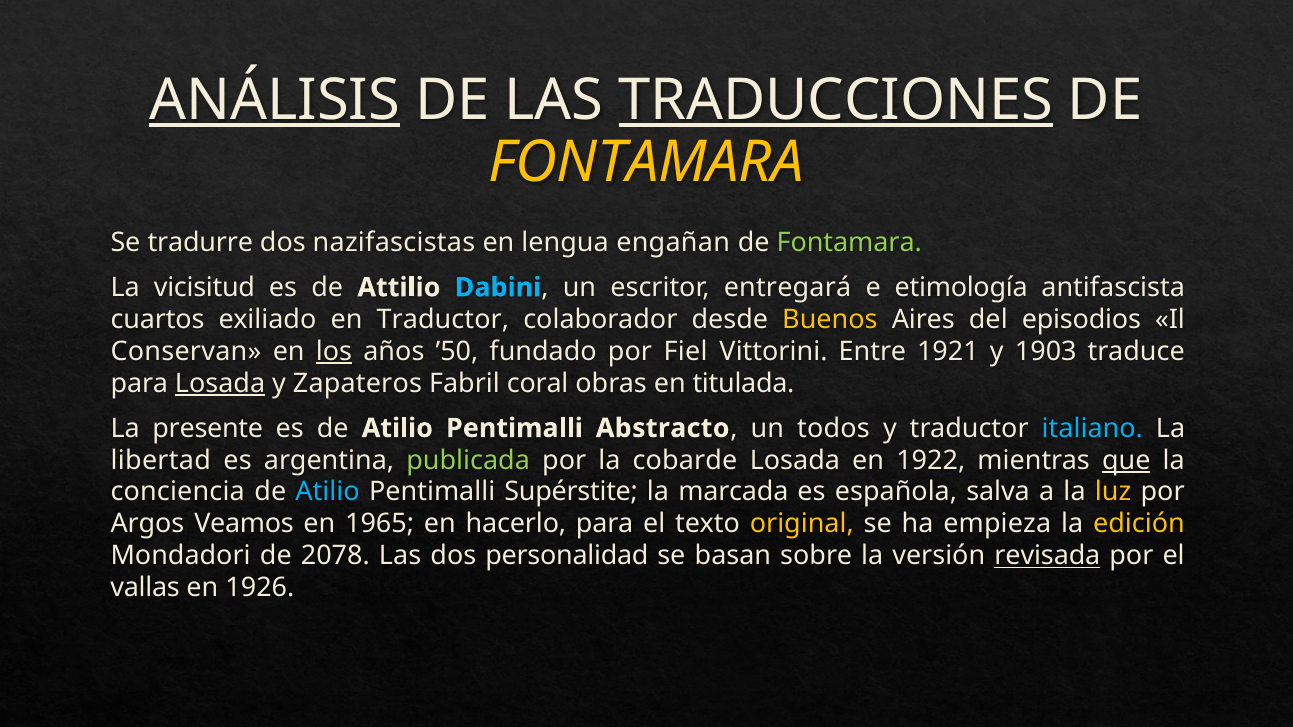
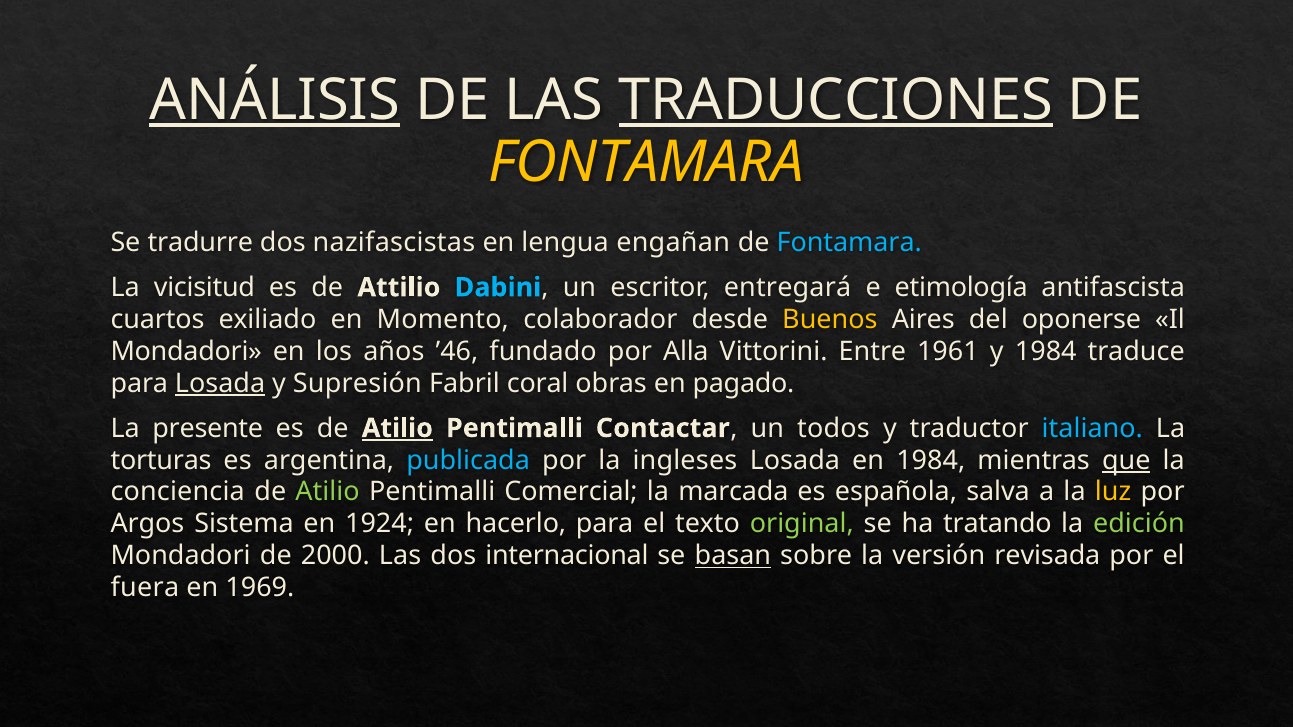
Fontamara at (849, 243) colour: light green -> light blue
en Traductor: Traductor -> Momento
episodios: episodios -> oponerse
Conservan at (186, 352): Conservan -> Mondadori
los underline: present -> none
’50: ’50 -> ’46
Fiel: Fiel -> Alla
1921: 1921 -> 1961
y 1903: 1903 -> 1984
Zapateros: Zapateros -> Supresión
titulada: titulada -> pagado
Atilio at (397, 428) underline: none -> present
Abstracto: Abstracto -> Contactar
libertad: libertad -> torturas
publicada colour: light green -> light blue
cobarde: cobarde -> ingleses
en 1922: 1922 -> 1984
Atilio at (328, 492) colour: light blue -> light green
Supérstite: Supérstite -> Comercial
Veamos: Veamos -> Sistema
1965: 1965 -> 1924
original colour: yellow -> light green
empieza: empieza -> tratando
edición colour: yellow -> light green
2078: 2078 -> 2000
personalidad: personalidad -> internacional
basan underline: none -> present
revisada underline: present -> none
vallas: vallas -> fuera
1926: 1926 -> 1969
